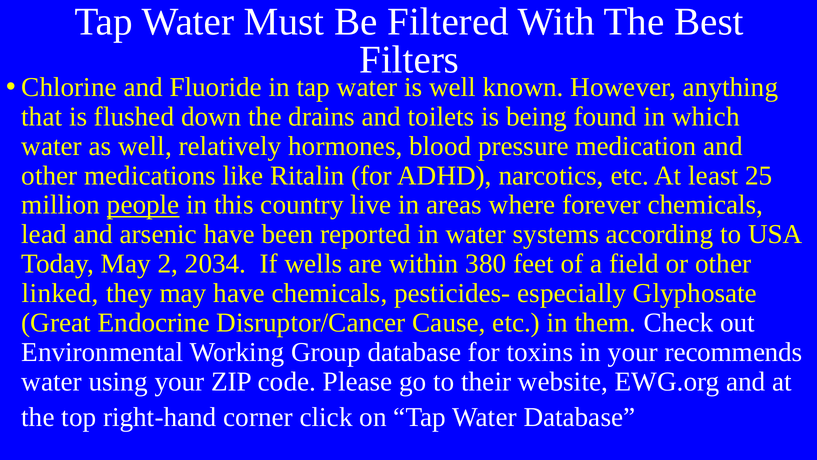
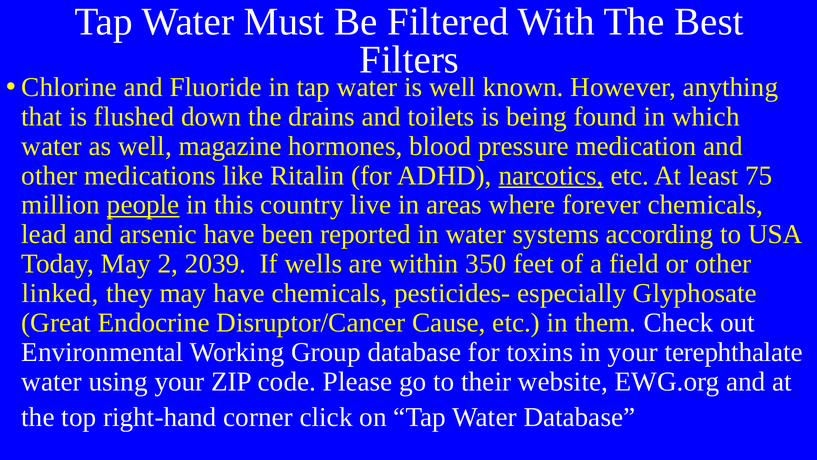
relatively: relatively -> magazine
narcotics underline: none -> present
25: 25 -> 75
2034: 2034 -> 2039
380: 380 -> 350
recommends: recommends -> terephthalate
